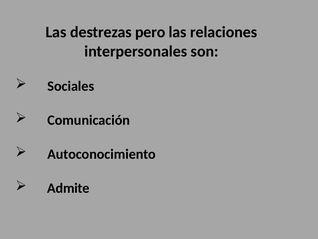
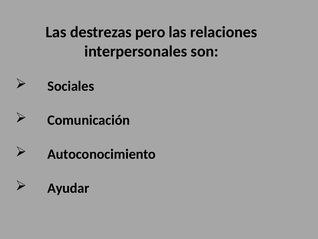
Admite: Admite -> Ayudar
